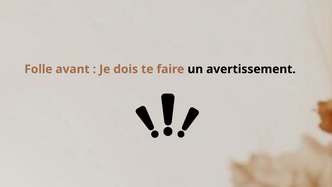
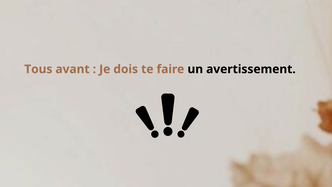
Folle: Folle -> Tous
